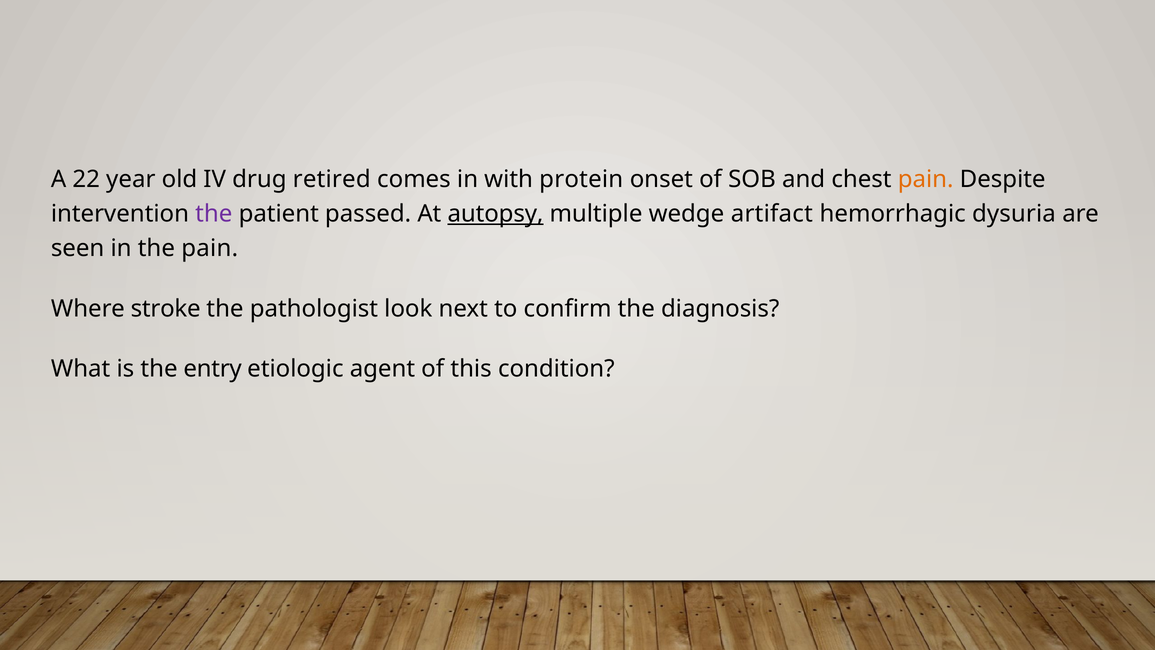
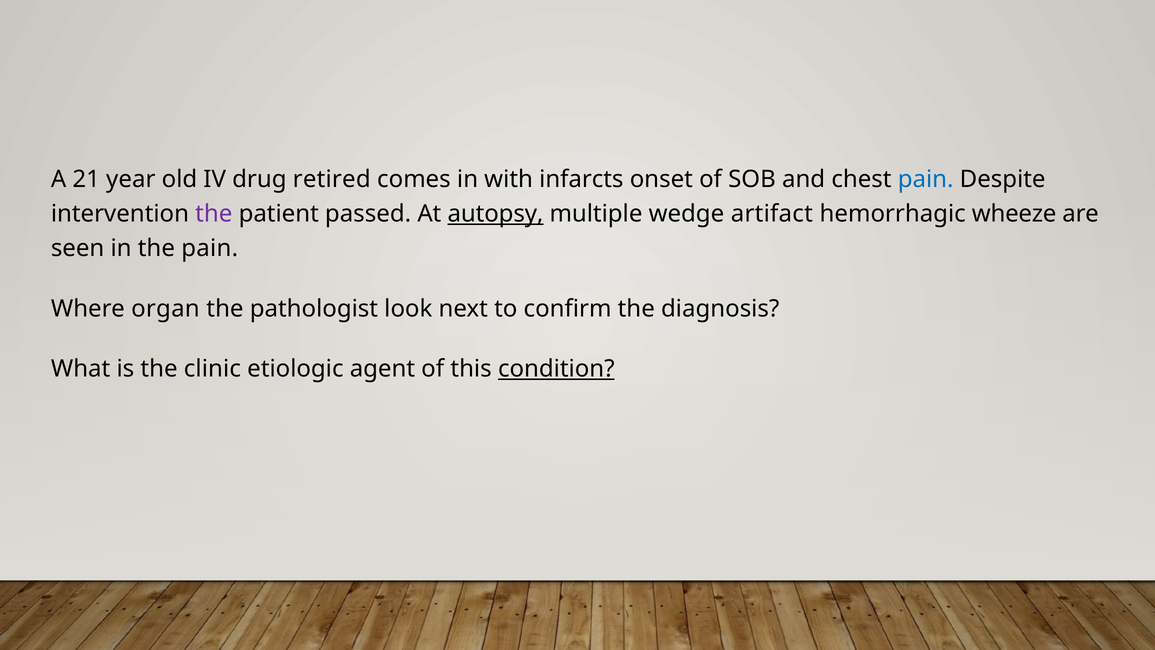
22: 22 -> 21
protein: protein -> infarcts
pain at (926, 179) colour: orange -> blue
dysuria: dysuria -> wheeze
stroke: stroke -> organ
entry: entry -> clinic
condition underline: none -> present
